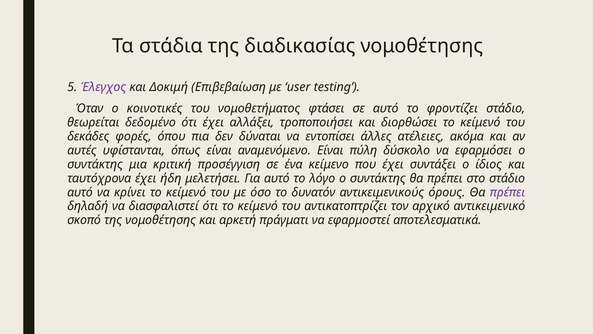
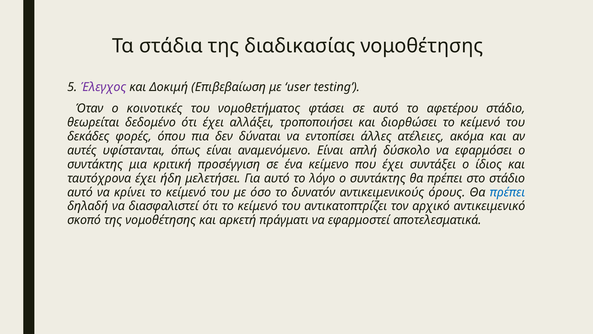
φροντίζει: φροντίζει -> αφετέρου
πύλη: πύλη -> απλή
πρέπει at (507, 192) colour: purple -> blue
